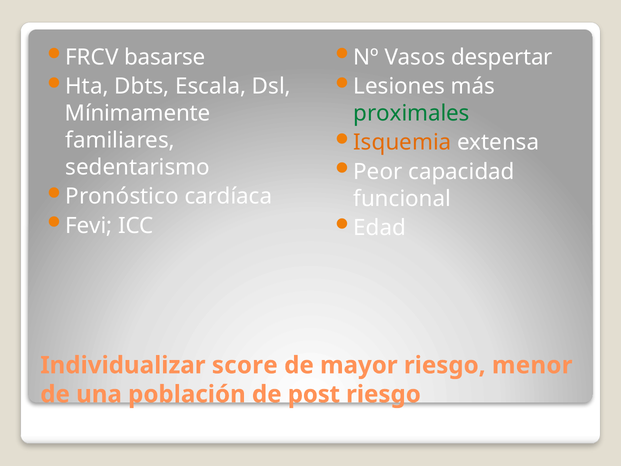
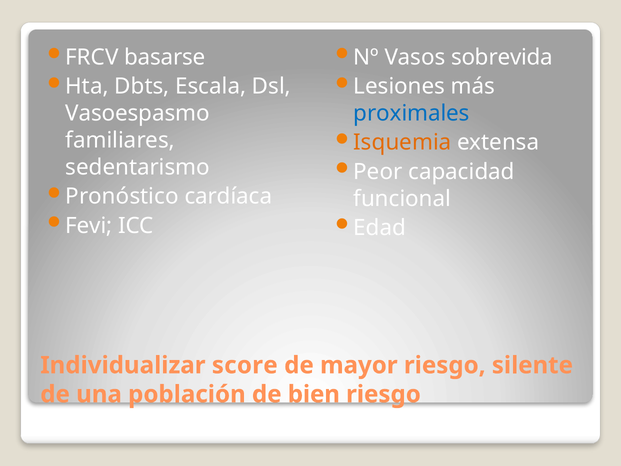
despertar: despertar -> sobrevida
Mínimamente: Mínimamente -> Vasoespasmo
proximales colour: green -> blue
menor: menor -> silente
post: post -> bien
